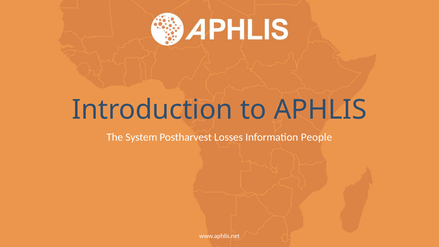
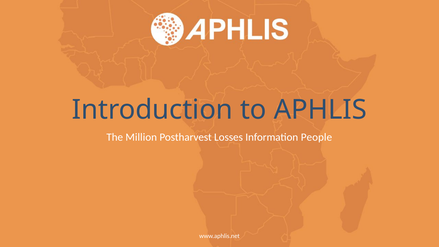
System: System -> Million
